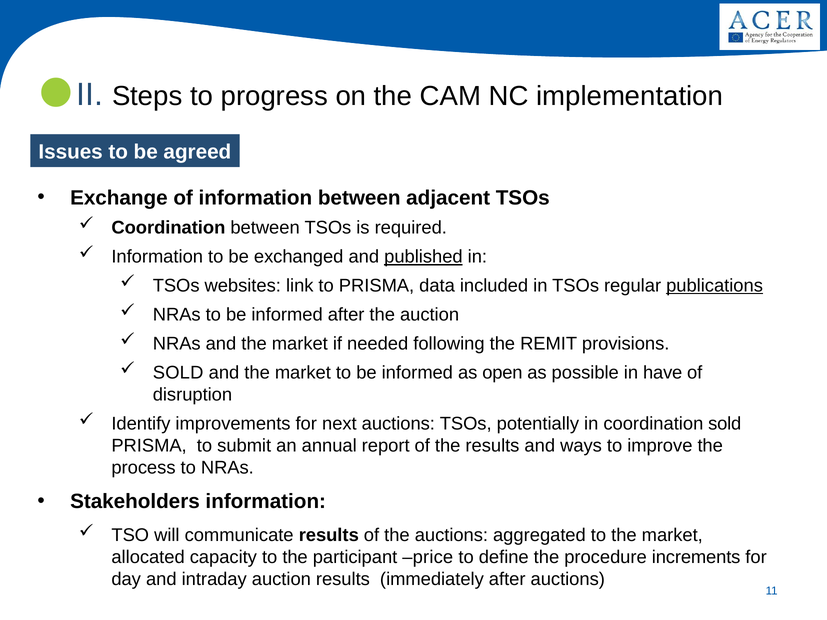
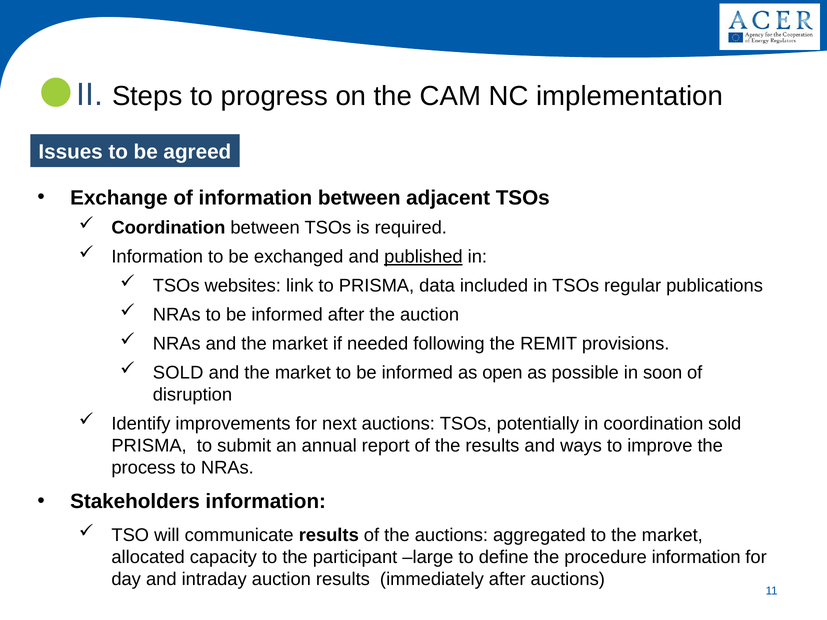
publications underline: present -> none
have: have -> soon
price: price -> large
procedure increments: increments -> information
